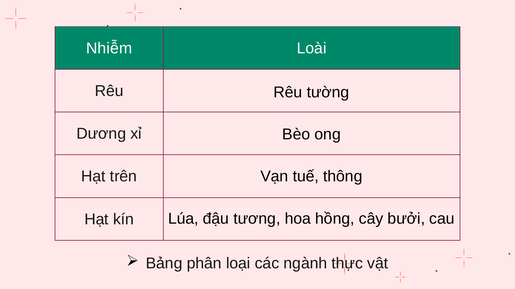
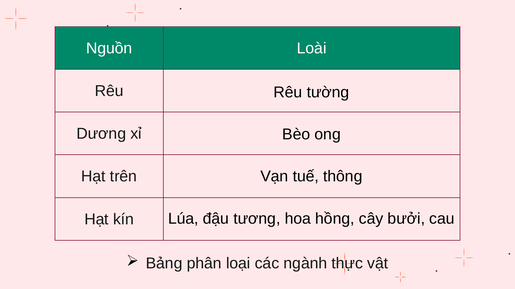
Nhiễm: Nhiễm -> Nguồn
